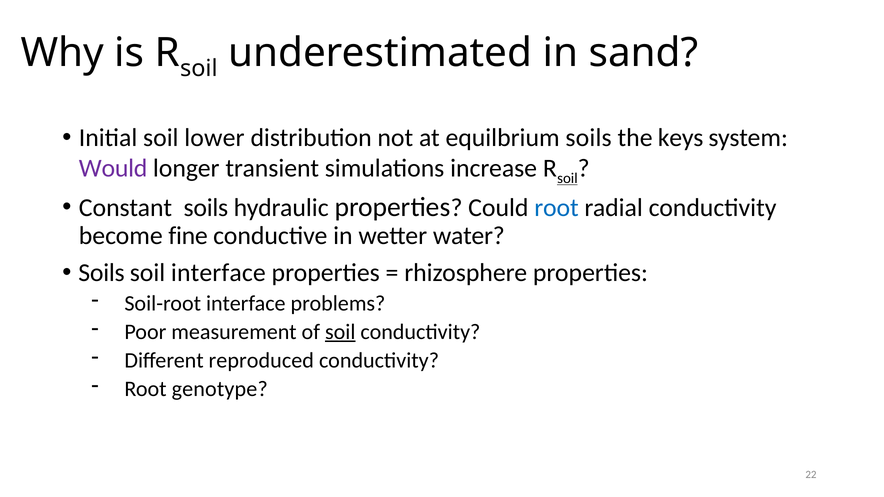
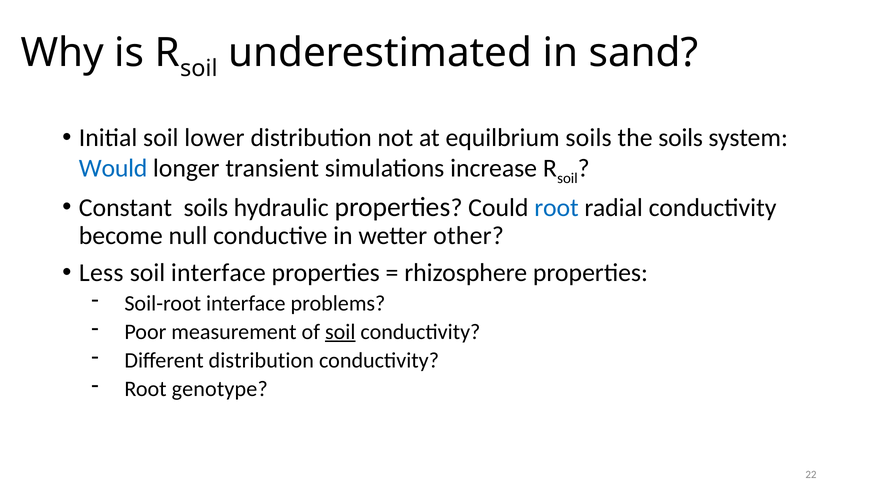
the keys: keys -> soils
Would colour: purple -> blue
soil at (567, 178) underline: present -> none
fine: fine -> null
water: water -> other
Soils at (102, 273): Soils -> Less
Different reproduced: reproduced -> distribution
